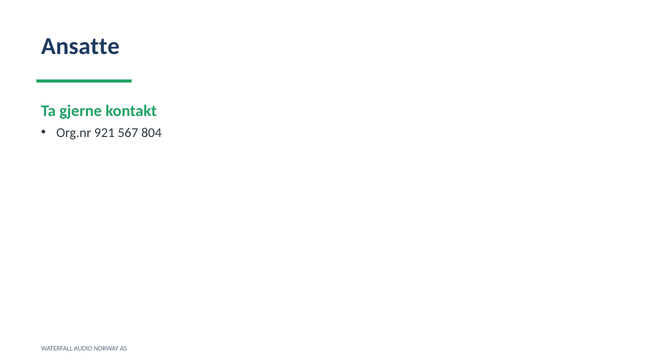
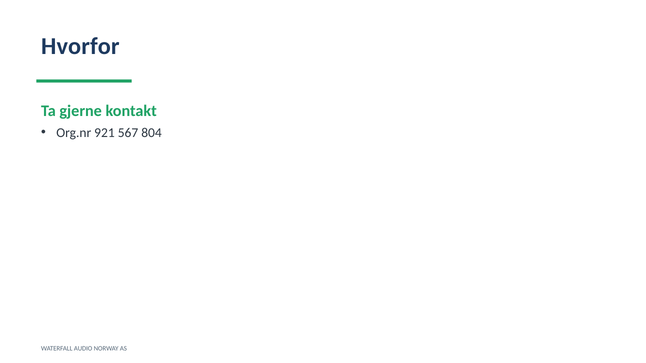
Ansatte: Ansatte -> Hvorfor
